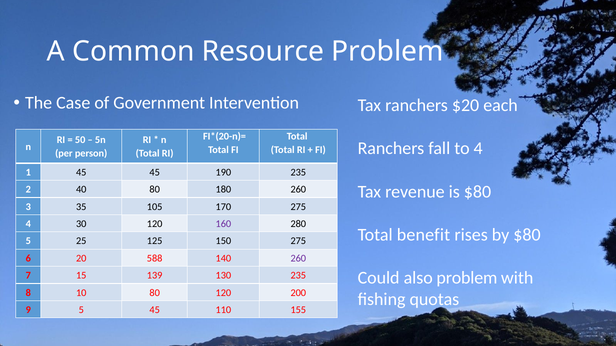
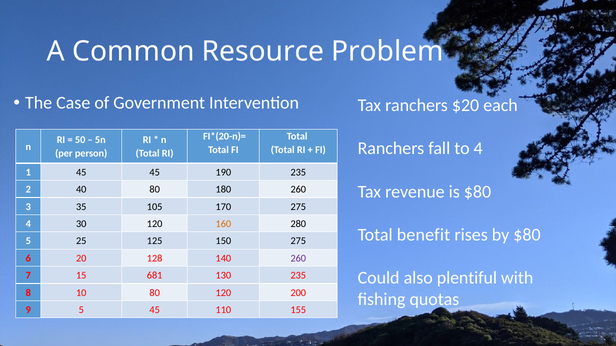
160 colour: purple -> orange
588: 588 -> 128
also problem: problem -> plentiful
139: 139 -> 681
